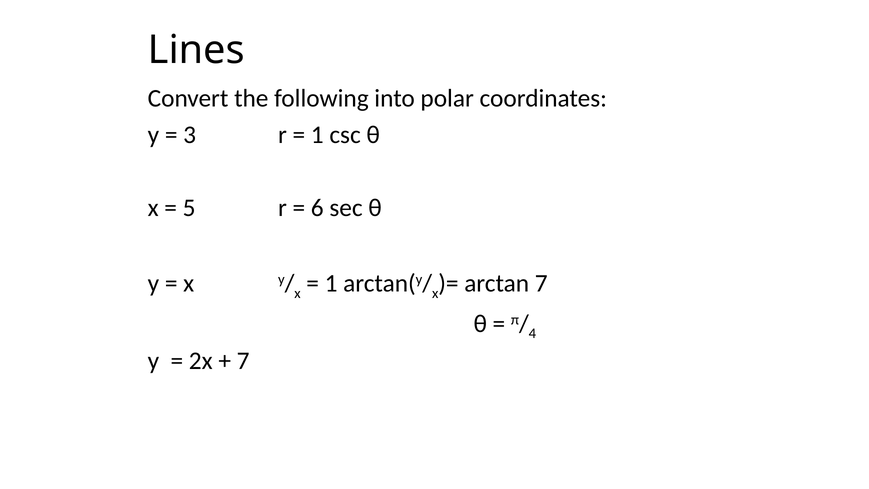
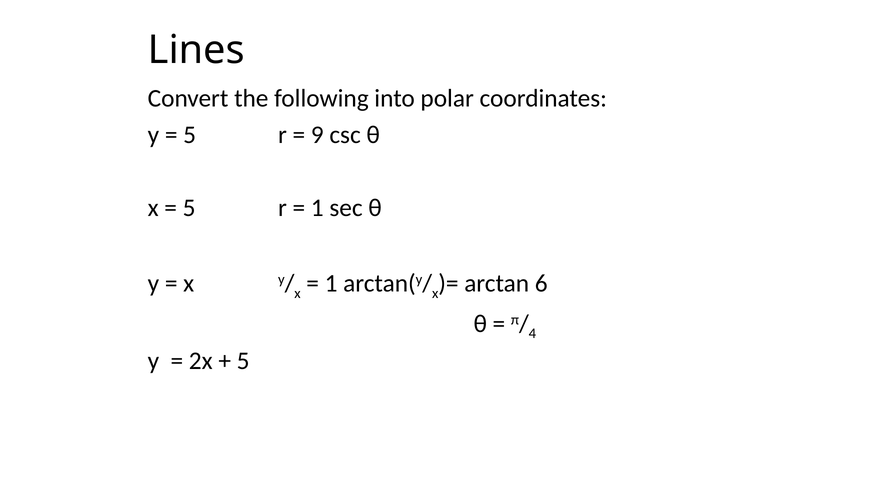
3 at (190, 135): 3 -> 5
1: 1 -> 9
6: 6 -> 1
arctan 7: 7 -> 6
7 at (243, 361): 7 -> 5
